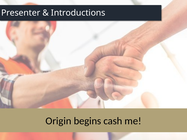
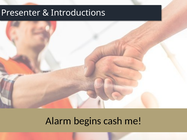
Origin: Origin -> Alarm
